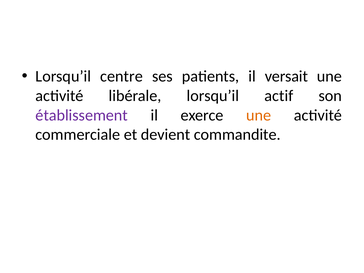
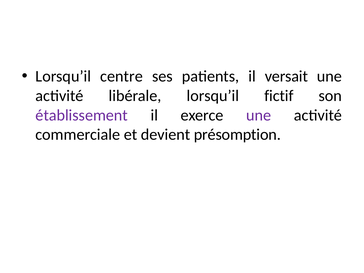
actif: actif -> fictif
une at (259, 115) colour: orange -> purple
commandite: commandite -> présomption
